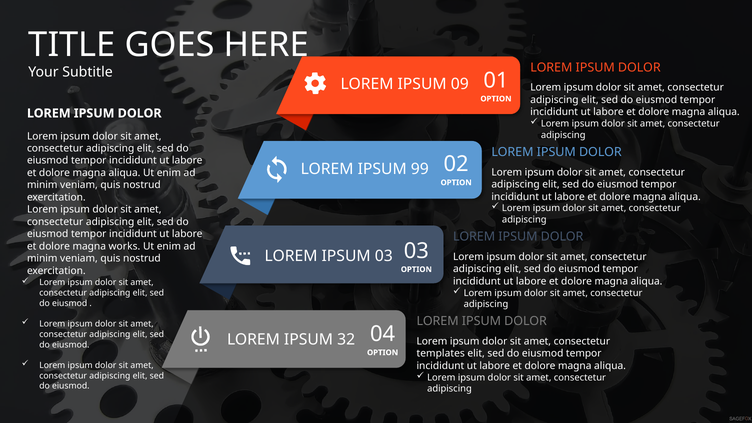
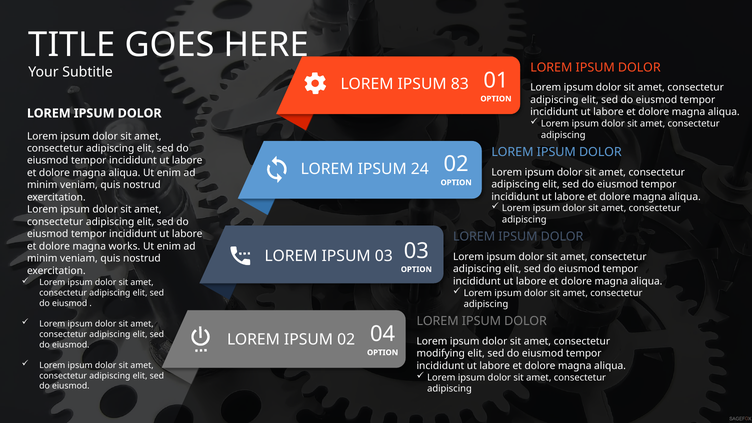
09: 09 -> 83
99: 99 -> 24
IPSUM 32: 32 -> 02
templates: templates -> modifying
